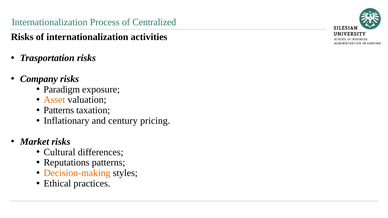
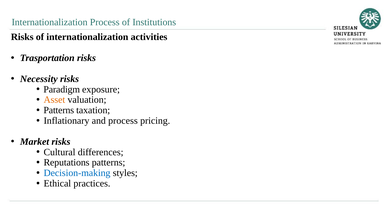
Centralized: Centralized -> Institutions
Company: Company -> Necessity
and century: century -> process
Decision-making colour: orange -> blue
